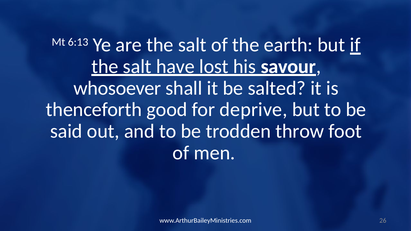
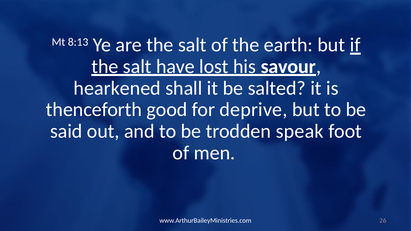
6:13: 6:13 -> 8:13
whosoever: whosoever -> hearkened
throw: throw -> speak
